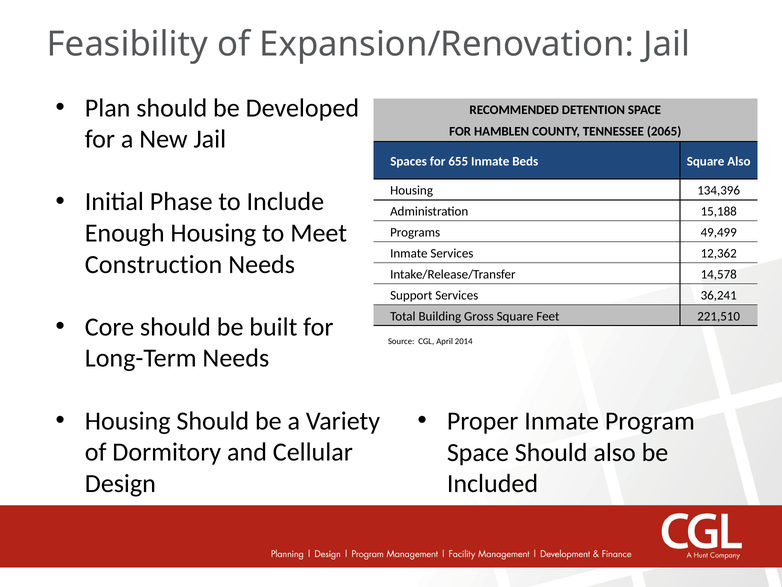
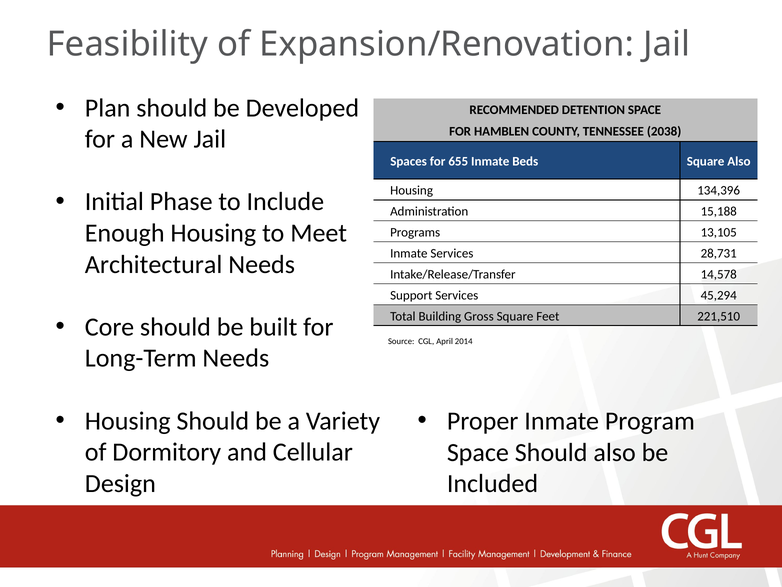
2065: 2065 -> 2038
49,499: 49,499 -> 13,105
12,362: 12,362 -> 28,731
Construction: Construction -> Architectural
36,241: 36,241 -> 45,294
